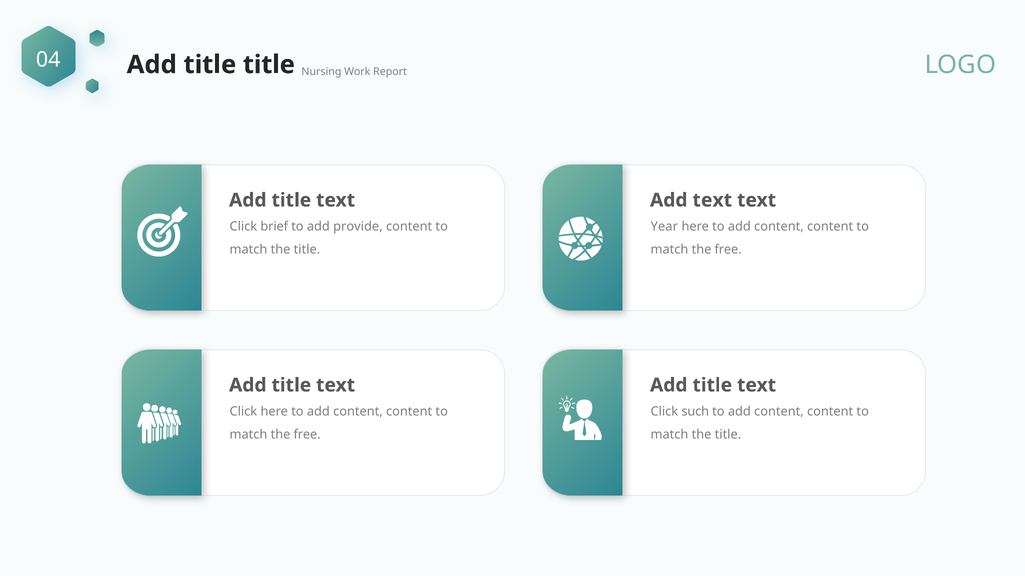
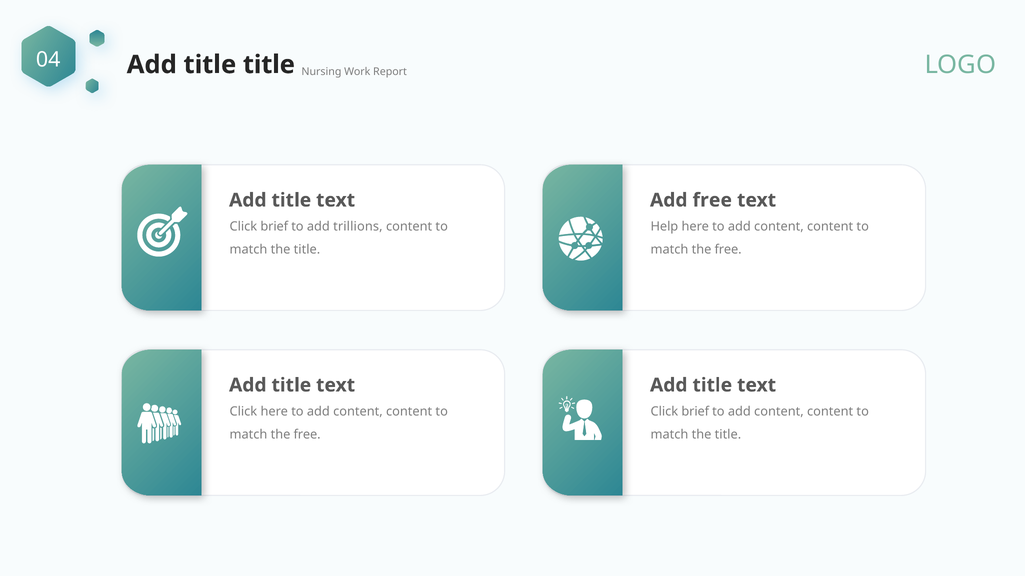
Add text: text -> free
provide: provide -> trillions
Year: Year -> Help
such at (695, 412): such -> brief
